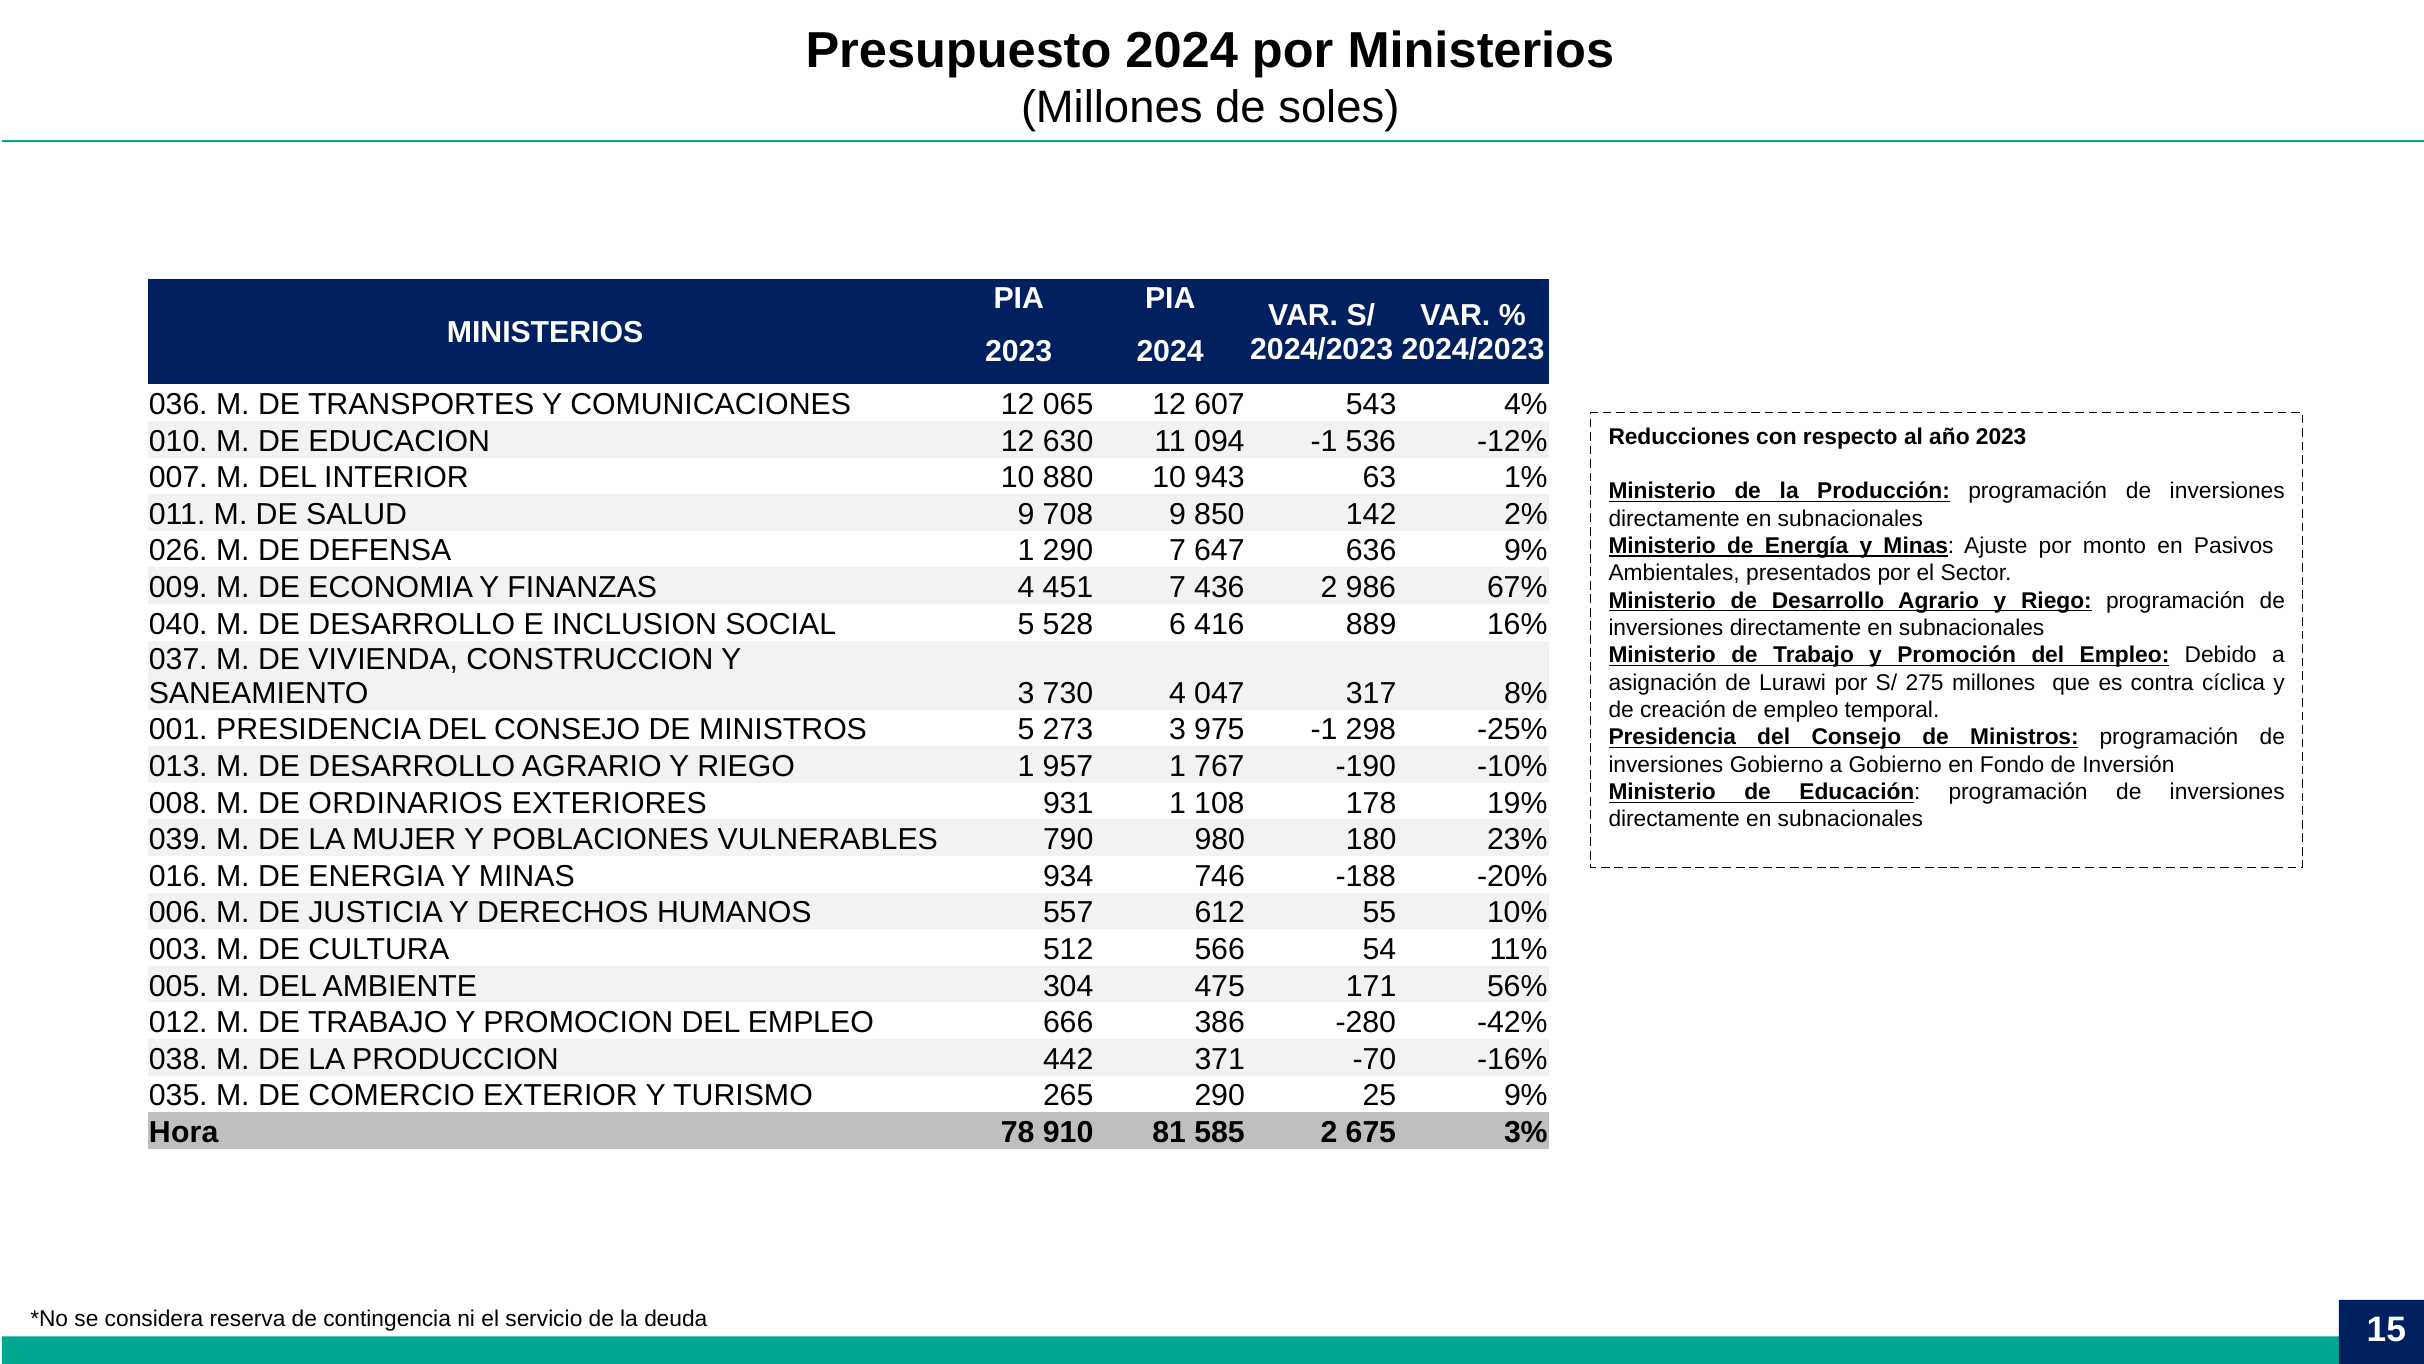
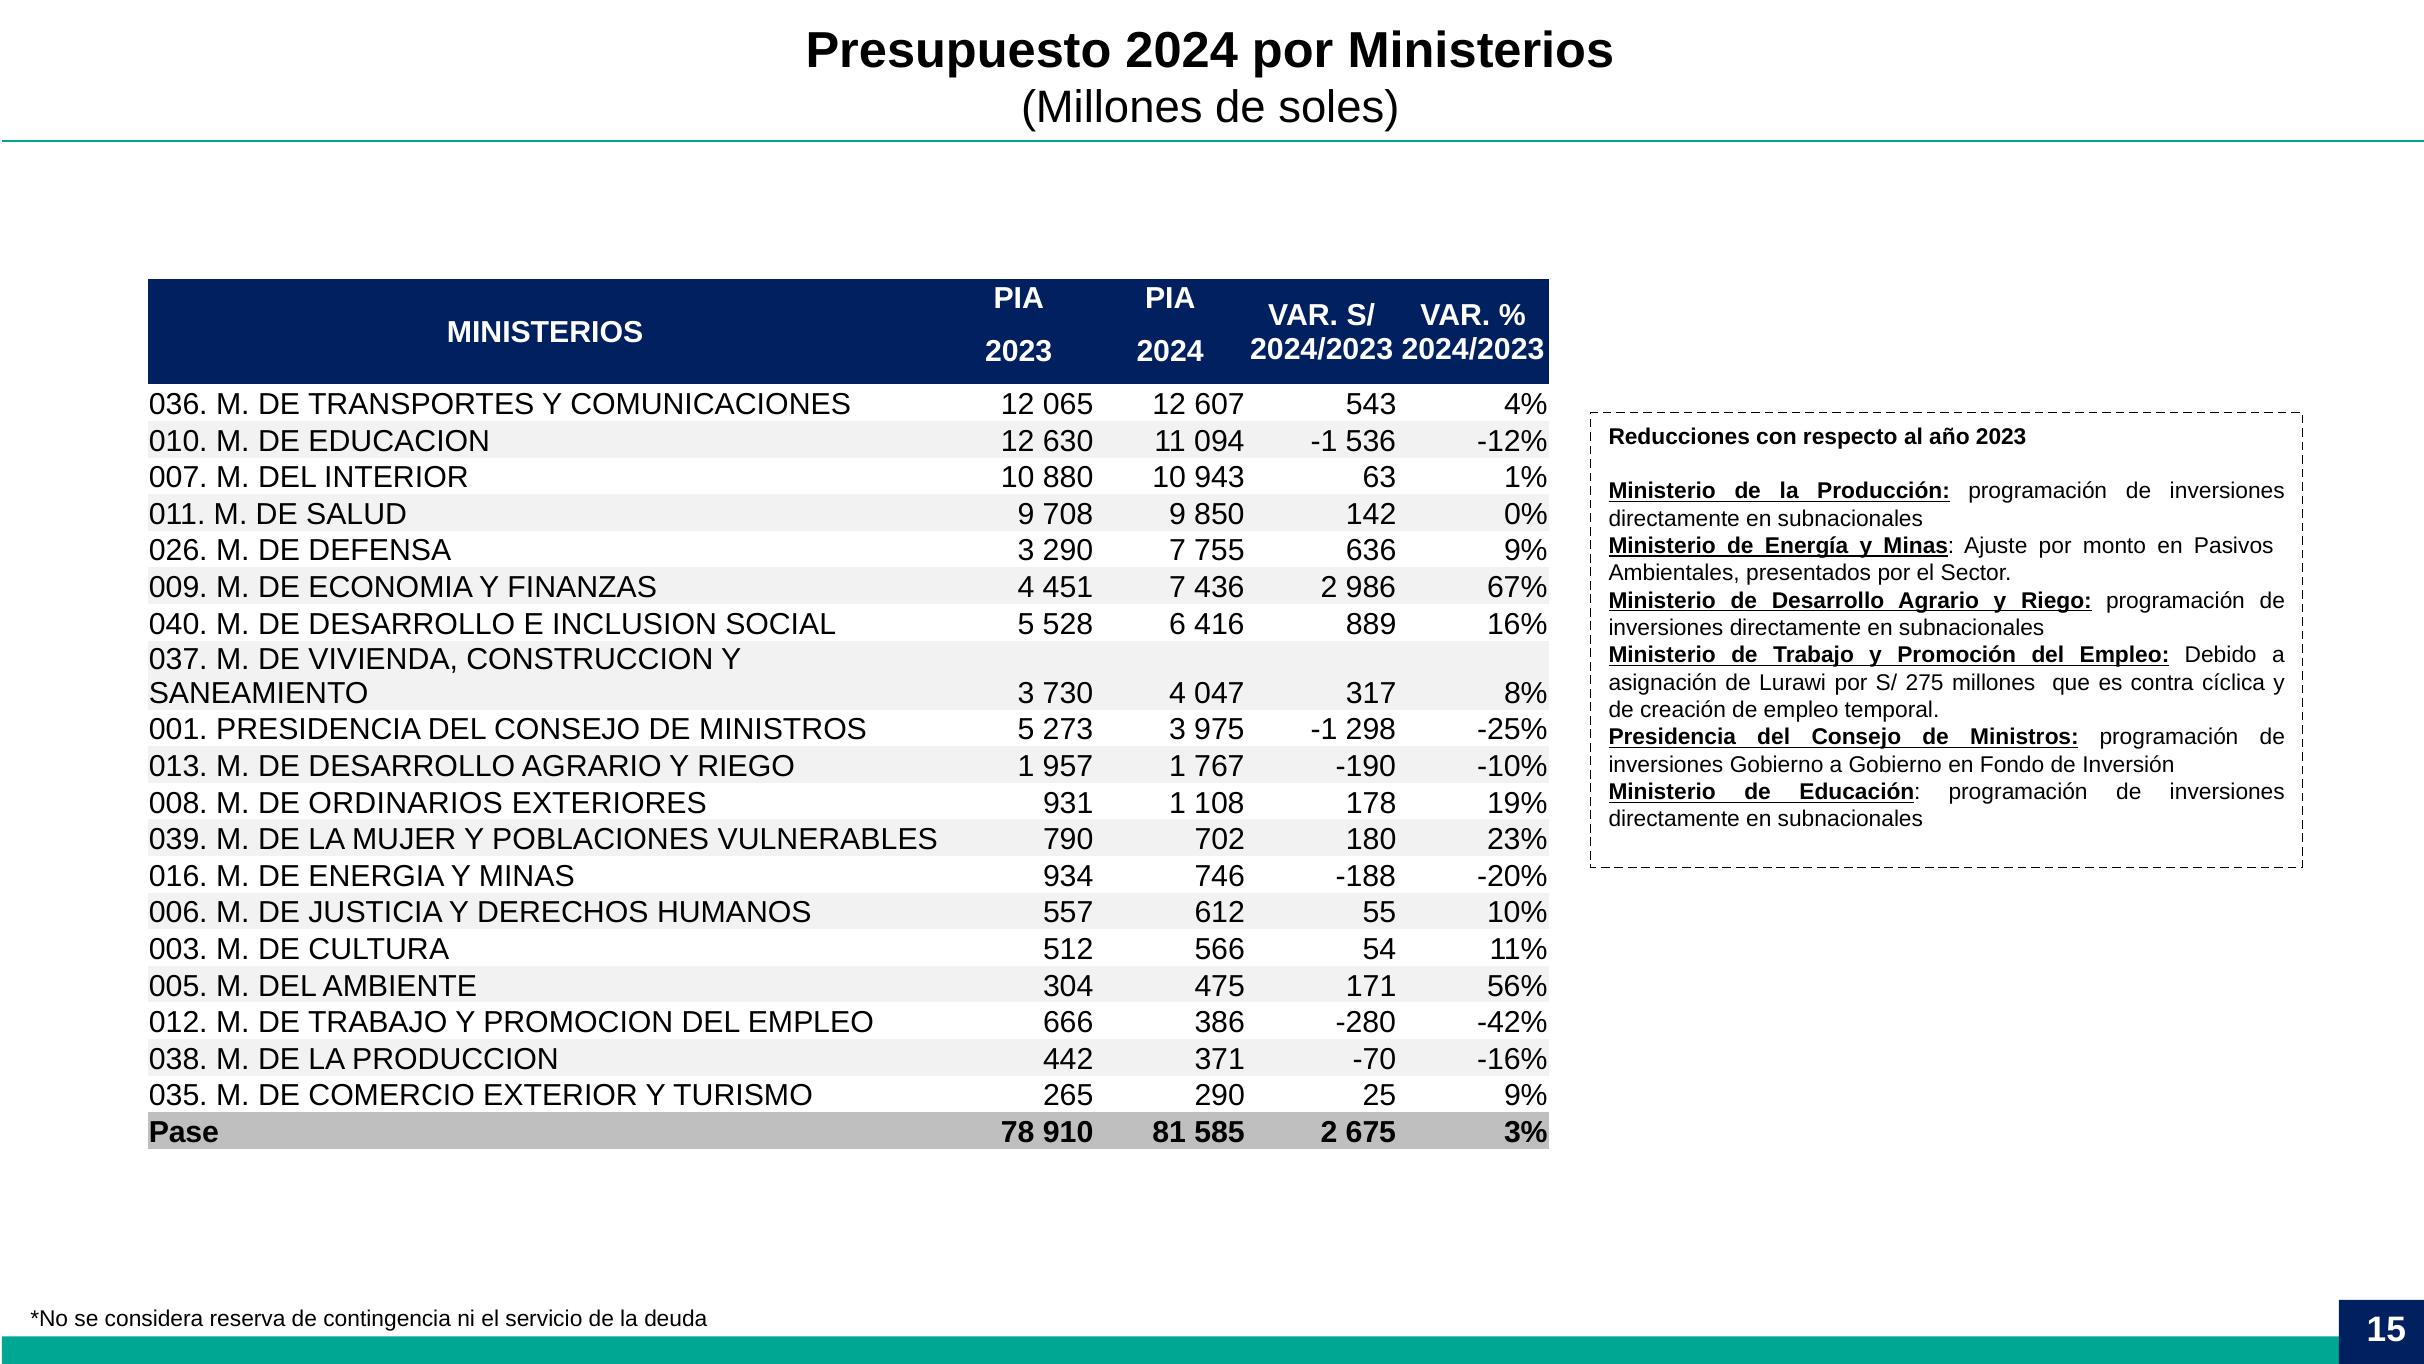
2%: 2% -> 0%
DEFENSA 1: 1 -> 3
647: 647 -> 755
980: 980 -> 702
Hora: Hora -> Pase
